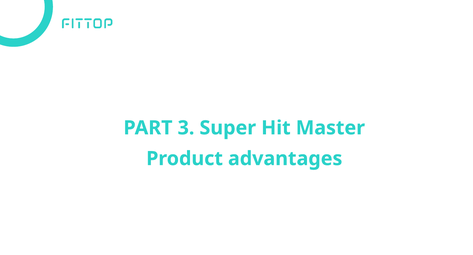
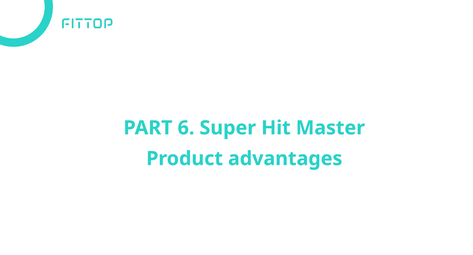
3: 3 -> 6
